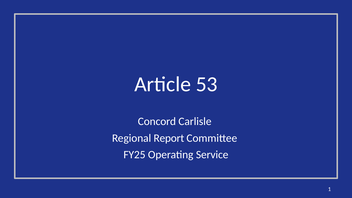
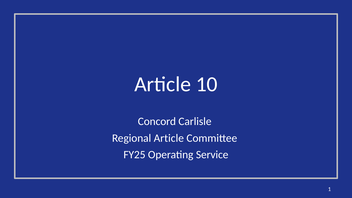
53: 53 -> 10
Regional Report: Report -> Article
